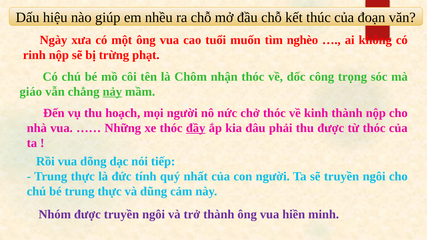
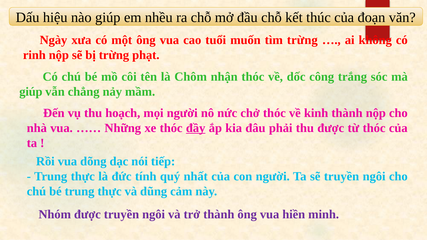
tìm nghèo: nghèo -> trừng
trọng: trọng -> trắng
giáo at (31, 92): giáo -> giúp
nảy underline: present -> none
